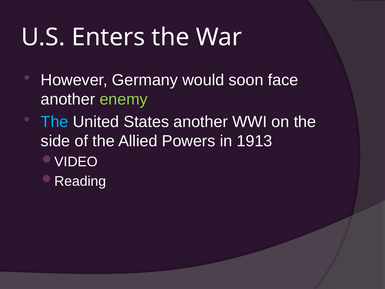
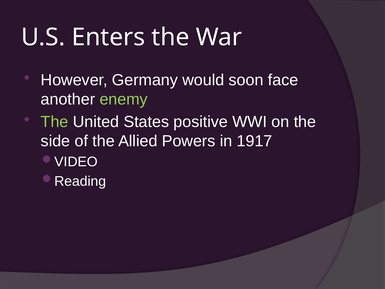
The at (55, 122) colour: light blue -> light green
States another: another -> positive
1913: 1913 -> 1917
